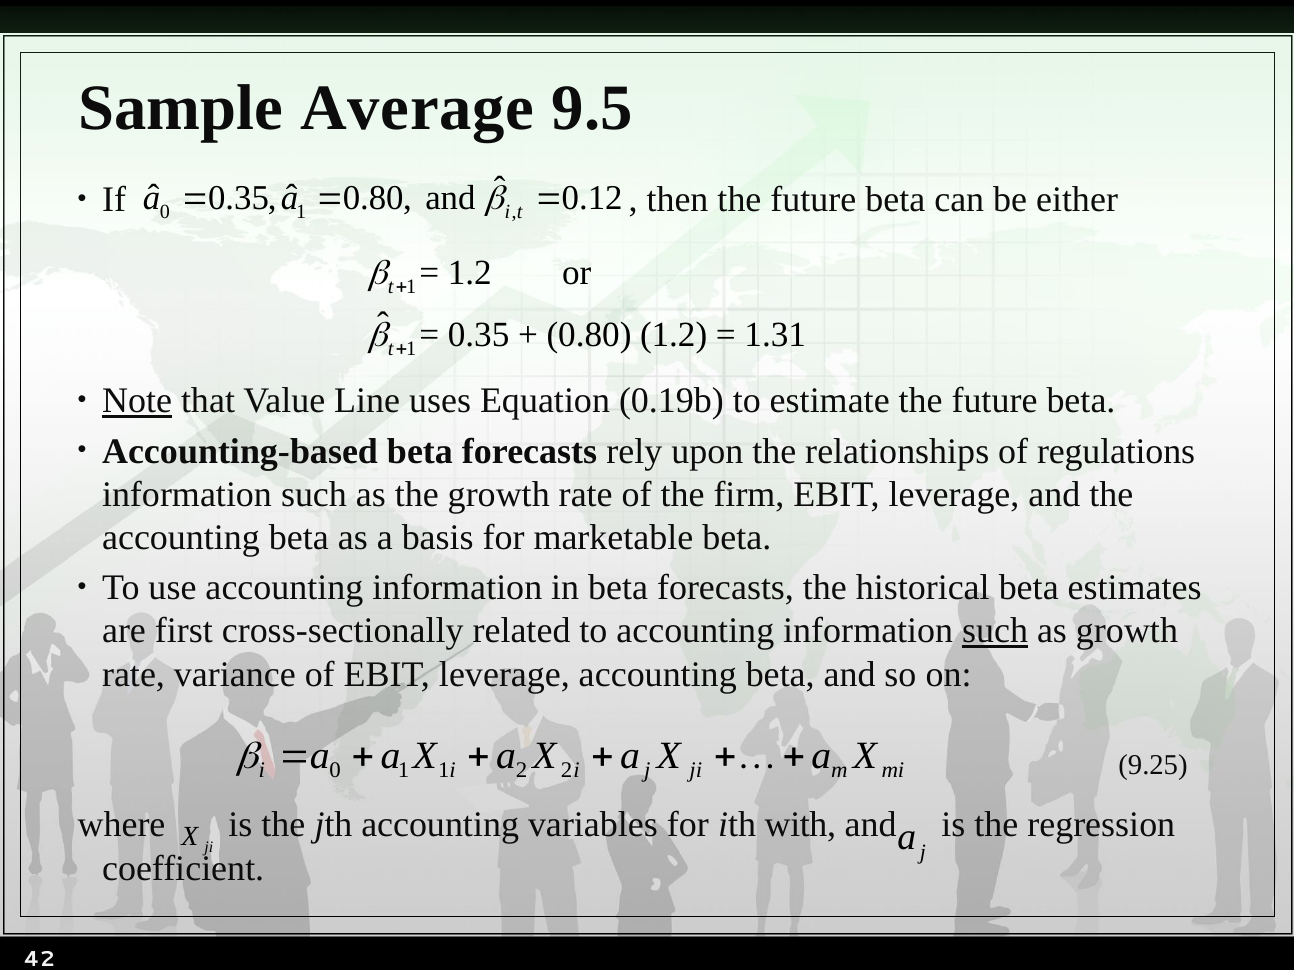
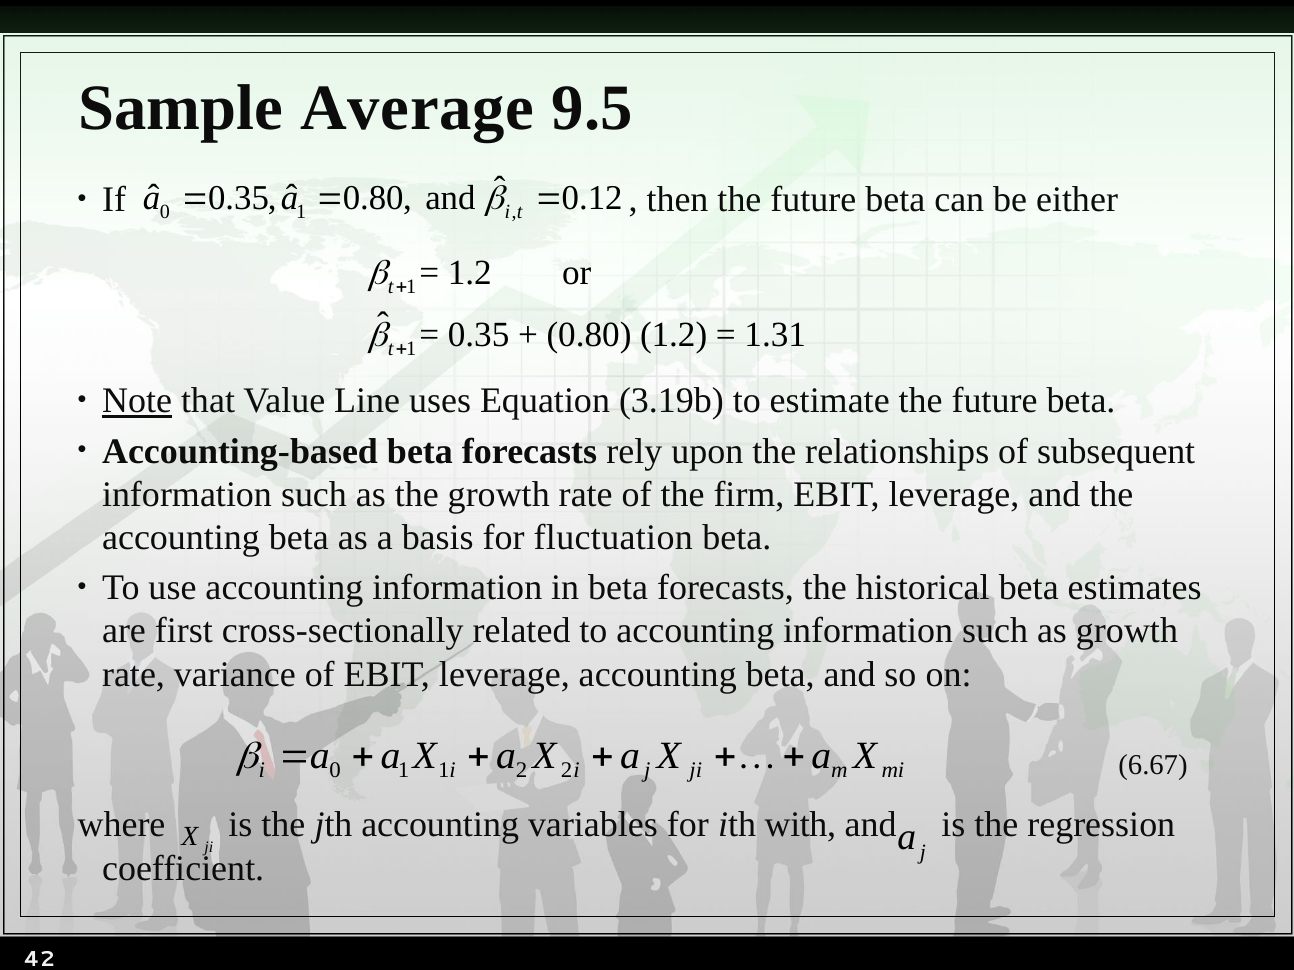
0.19b: 0.19b -> 3.19b
regulations: regulations -> subsequent
marketable: marketable -> fluctuation
such at (995, 631) underline: present -> none
9.25: 9.25 -> 6.67
